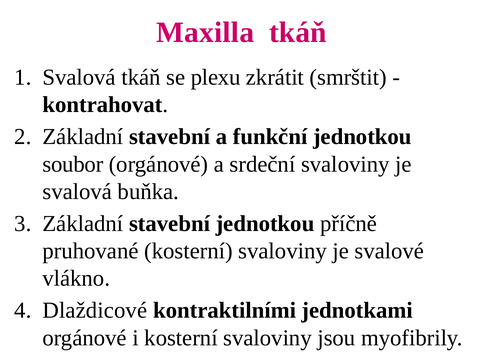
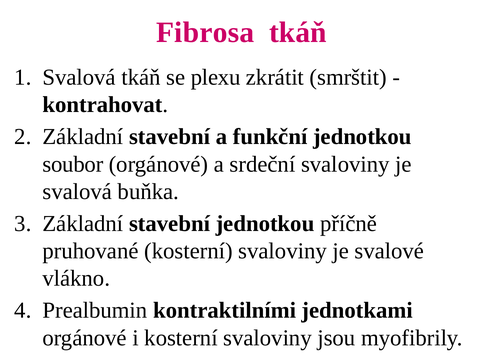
Maxilla: Maxilla -> Fibrosa
Dlaždicové: Dlaždicové -> Prealbumin
